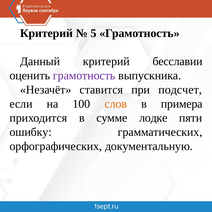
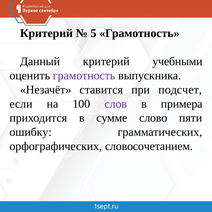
бесславии: бесславии -> учебными
слов colour: orange -> purple
лодке: лодке -> слово
документальную: документальную -> словосочетанием
